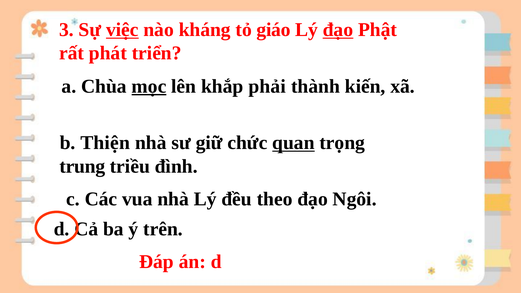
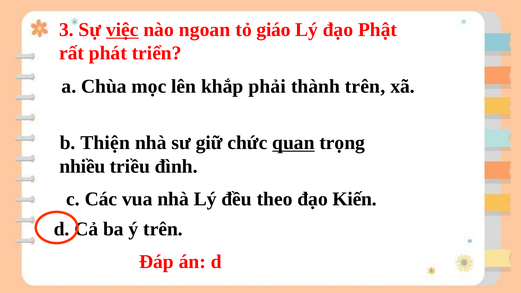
kháng: kháng -> ngoan
đạo at (338, 30) underline: present -> none
mọc underline: present -> none
thành kiến: kiến -> trên
trung: trung -> nhiều
Ngôi: Ngôi -> Kiến
